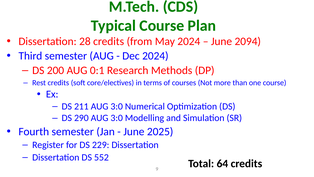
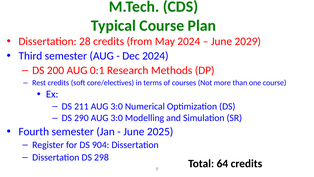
2094: 2094 -> 2029
229: 229 -> 904
552: 552 -> 298
